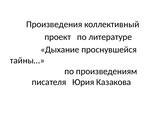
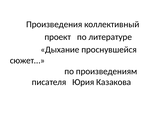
тайны…: тайны… -> сюжет…
